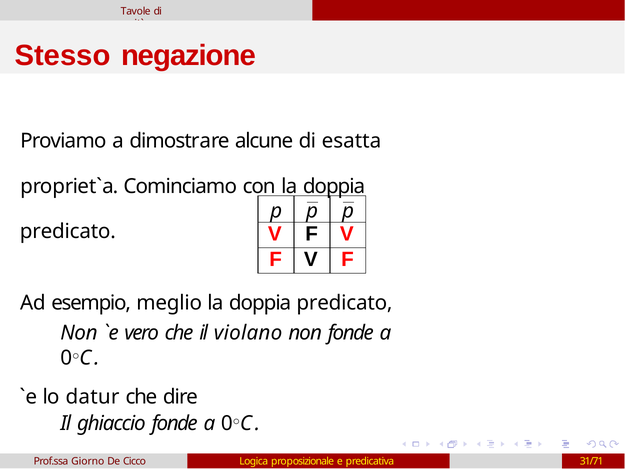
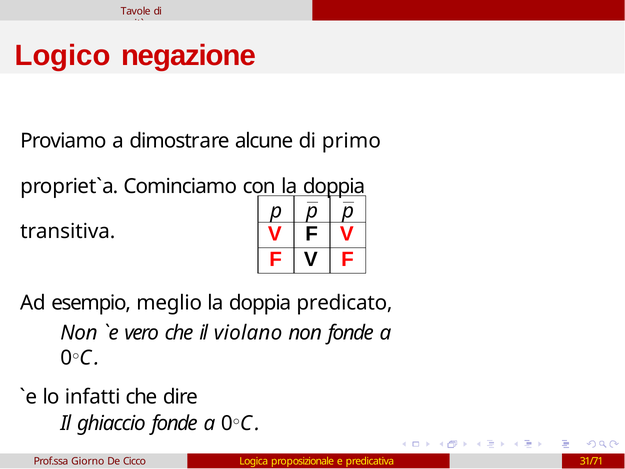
Stesso: Stesso -> Logico
esatta: esatta -> primo
predicato at (68, 232): predicato -> transitiva
datur: datur -> infatti
